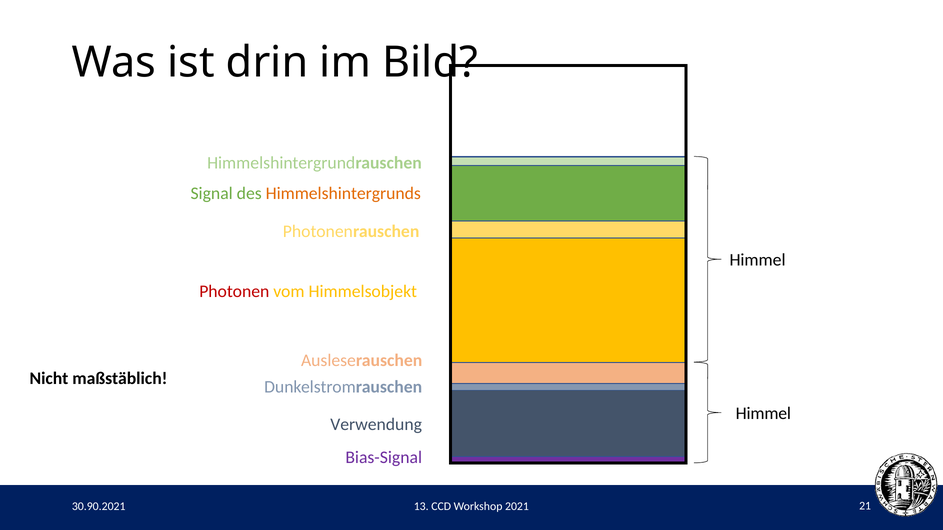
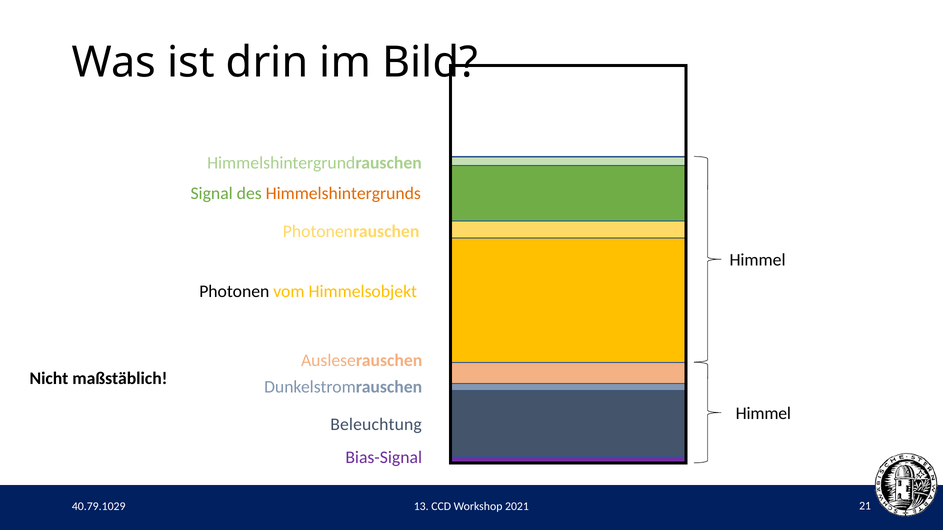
Photonen colour: red -> black
Verwendung: Verwendung -> Beleuchtung
30.90.2021: 30.90.2021 -> 40.79.1029
